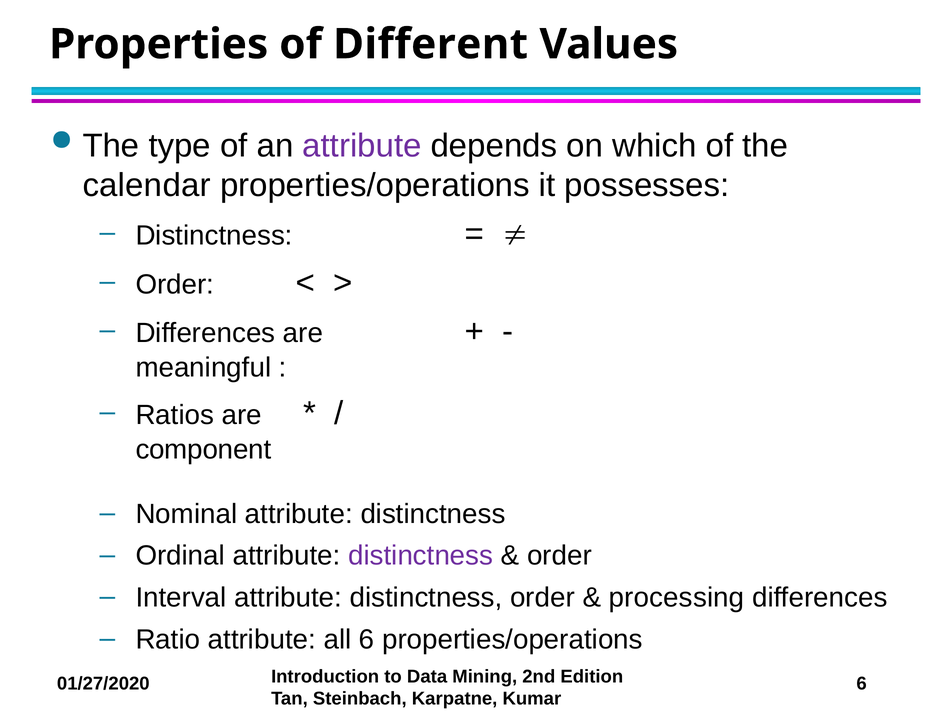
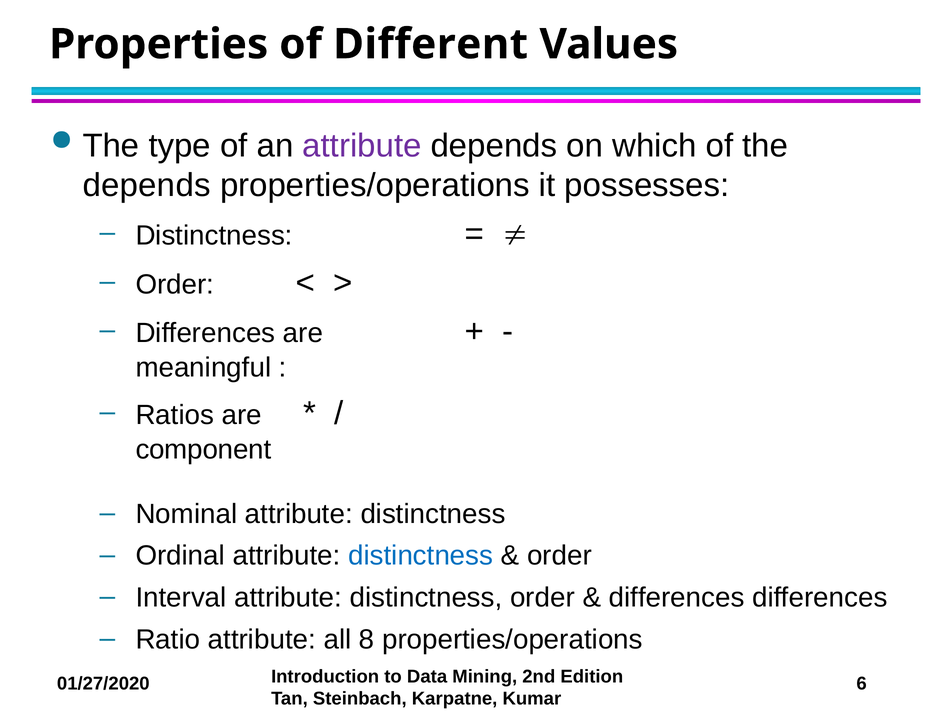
calendar at (147, 185): calendar -> depends
distinctness at (421, 556) colour: purple -> blue
processing at (677, 598): processing -> differences
all 6: 6 -> 8
